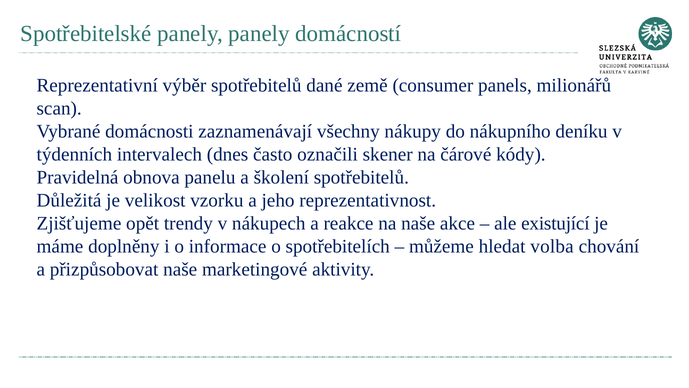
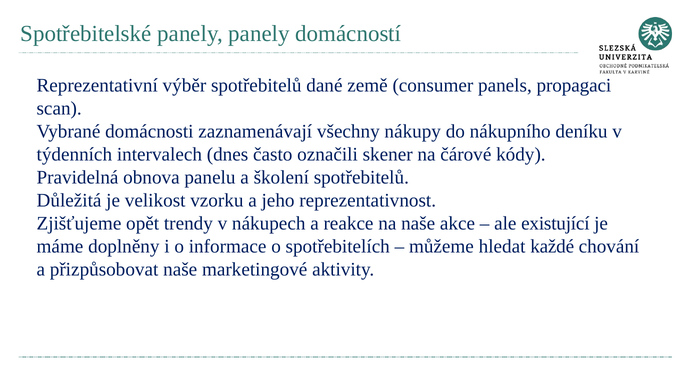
milionářů: milionářů -> propagaci
volba: volba -> každé
